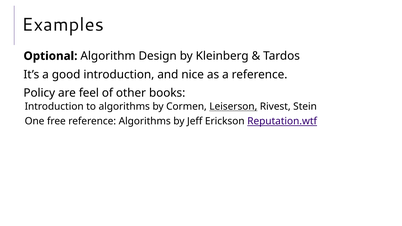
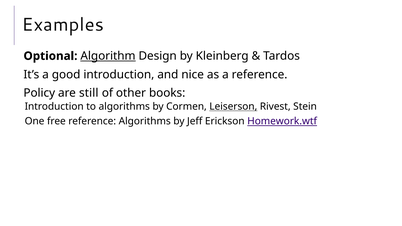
Algorithm underline: none -> present
feel: feel -> still
Reputation.wtf: Reputation.wtf -> Homework.wtf
